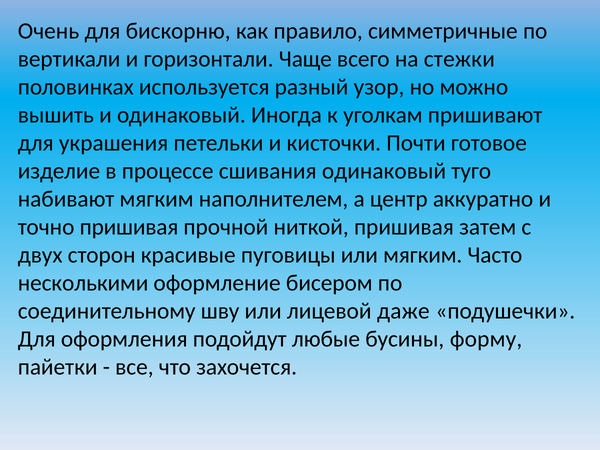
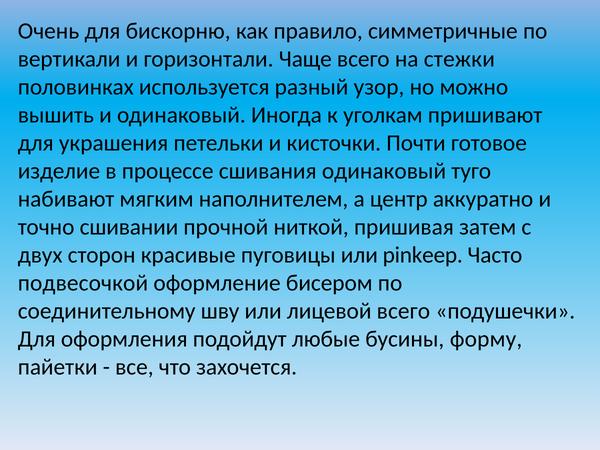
точно пришивая: пришивая -> сшивании
или мягким: мягким -> pinkeep
несколькими: несколькими -> подвесочкой
лицевой даже: даже -> всего
